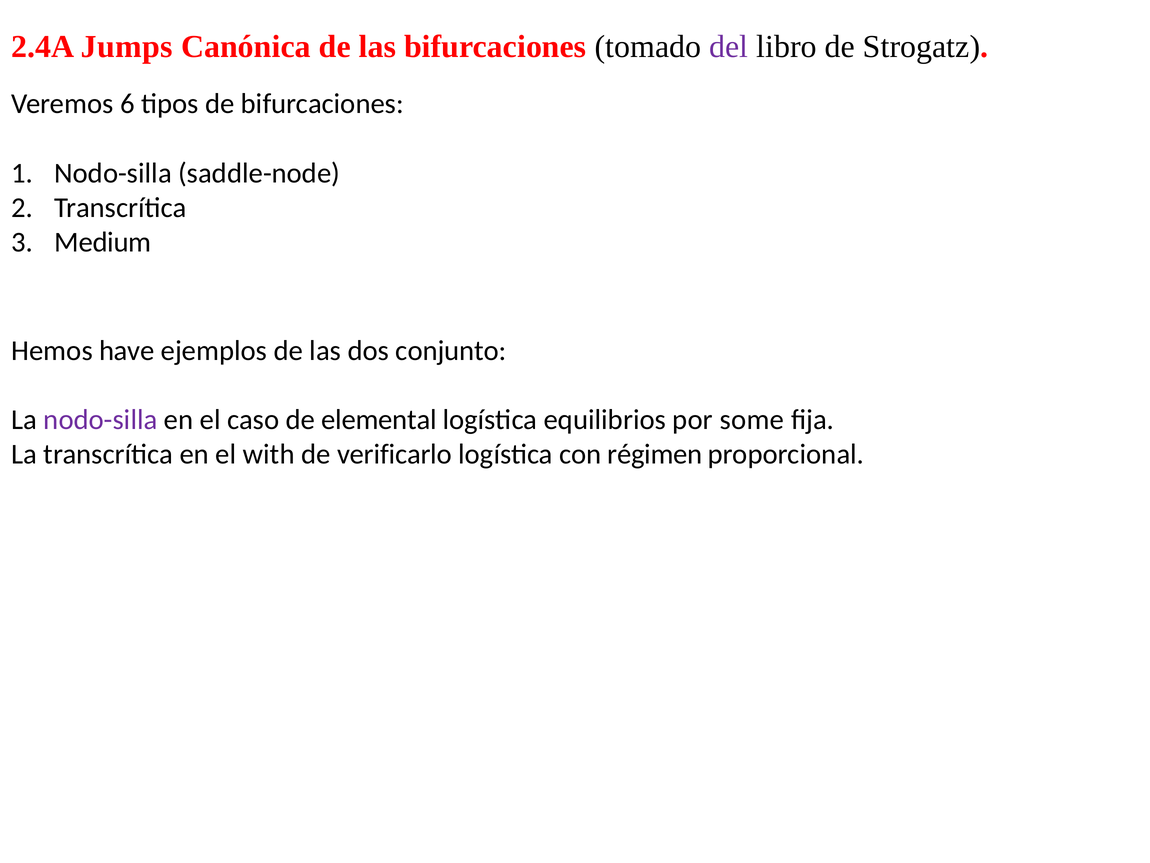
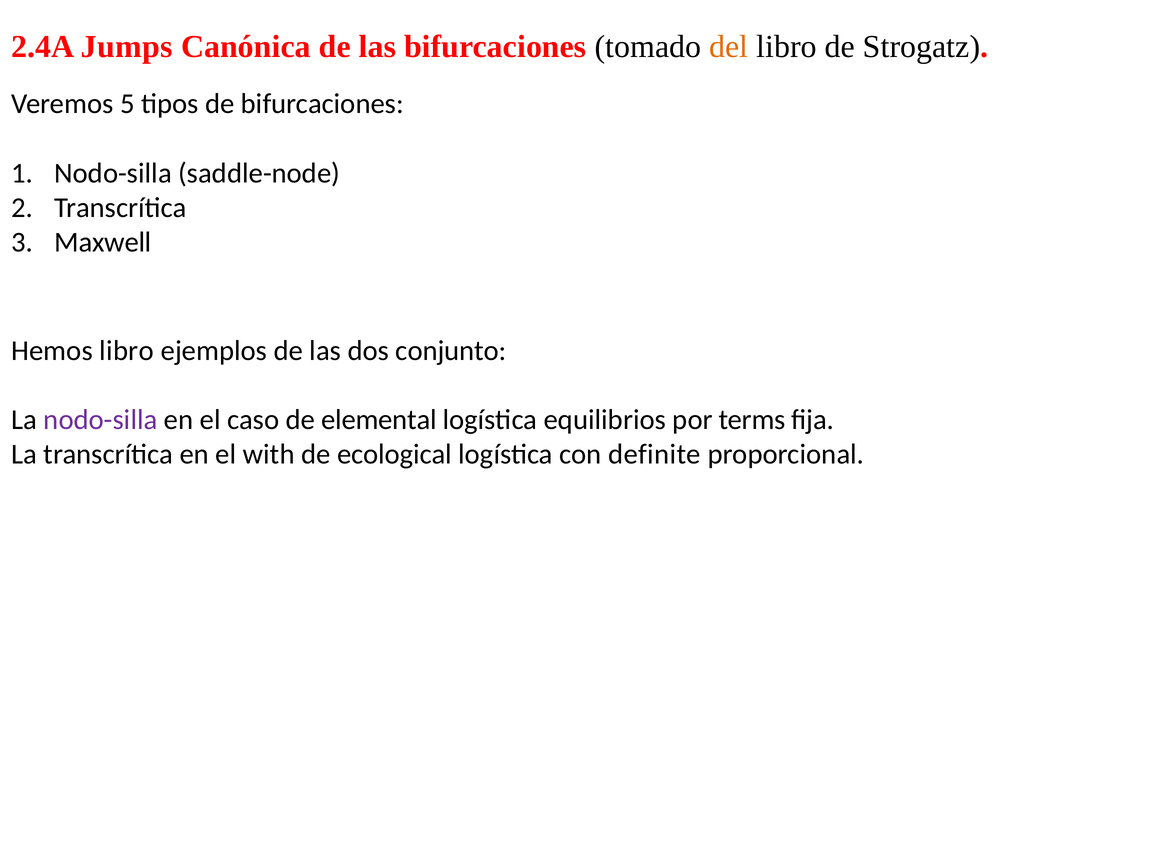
del colour: purple -> orange
6: 6 -> 5
Medium: Medium -> Maxwell
Hemos have: have -> libro
some: some -> terms
verificarlo: verificarlo -> ecological
régimen: régimen -> definite
